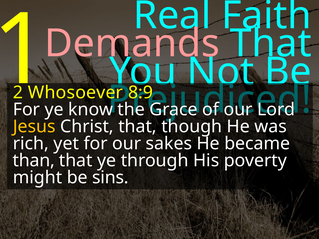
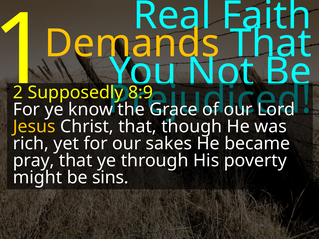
Demands colour: pink -> yellow
Whosoever: Whosoever -> Supposedly
than: than -> pray
